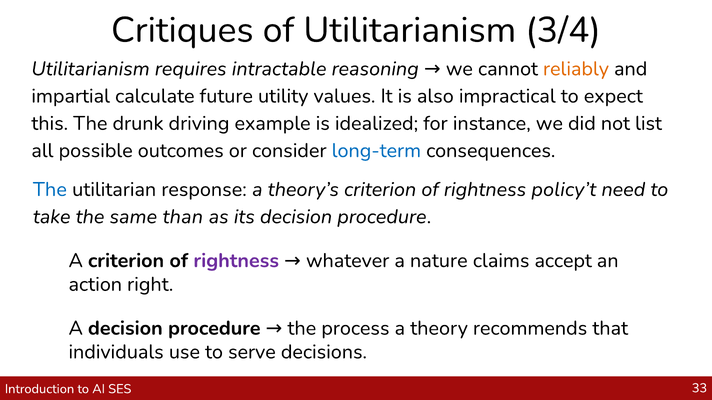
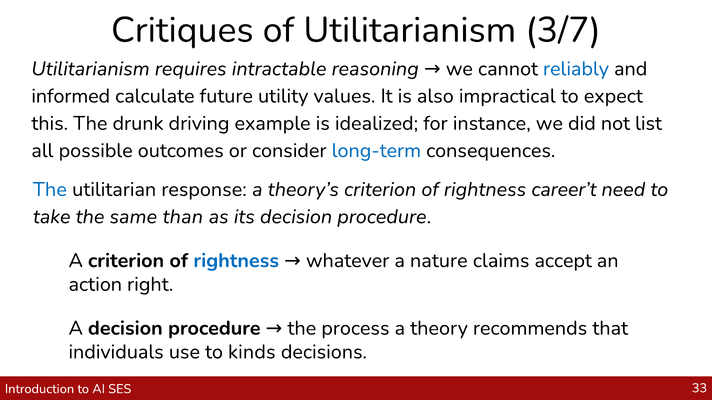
3/4: 3/4 -> 3/7
reliably colour: orange -> blue
impartial: impartial -> informed
policy’t: policy’t -> career’t
rightness at (236, 261) colour: purple -> blue
serve: serve -> kinds
